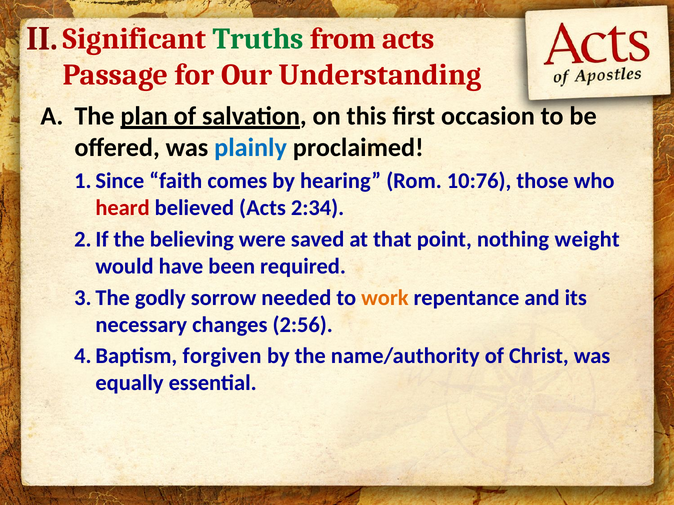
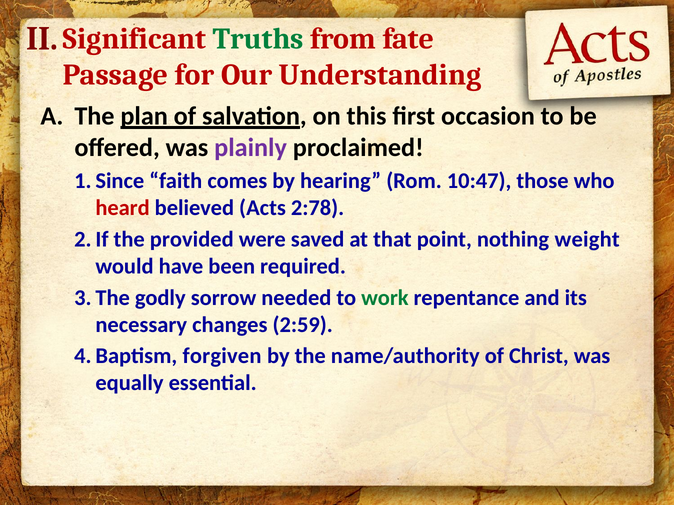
from acts: acts -> fate
plainly colour: blue -> purple
10:76: 10:76 -> 10:47
2:34: 2:34 -> 2:78
believing: believing -> provided
work colour: orange -> green
2:56: 2:56 -> 2:59
